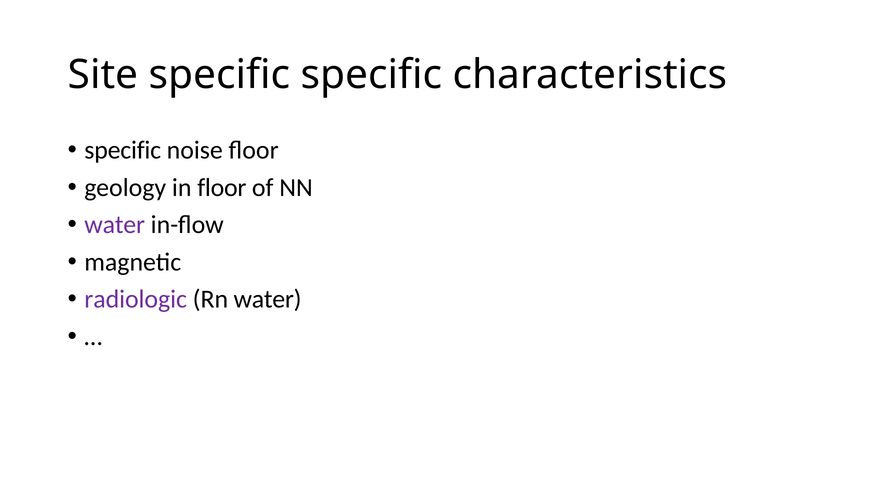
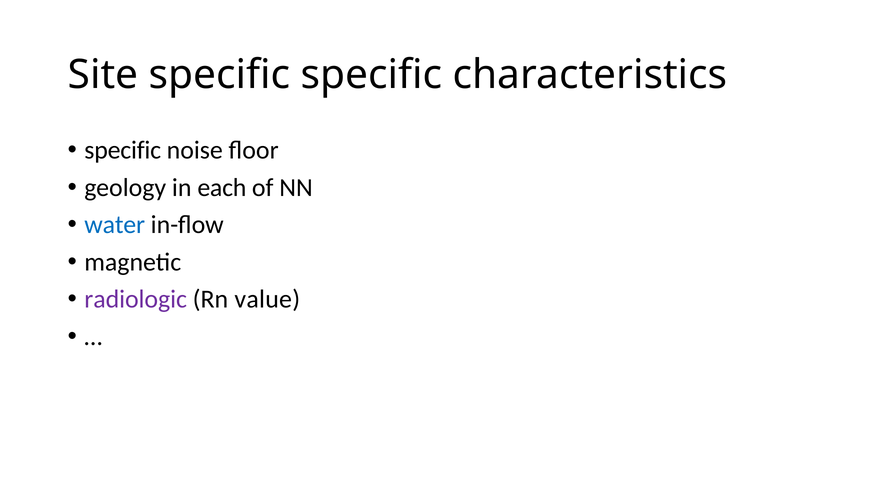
in floor: floor -> each
water at (115, 225) colour: purple -> blue
Rn water: water -> value
